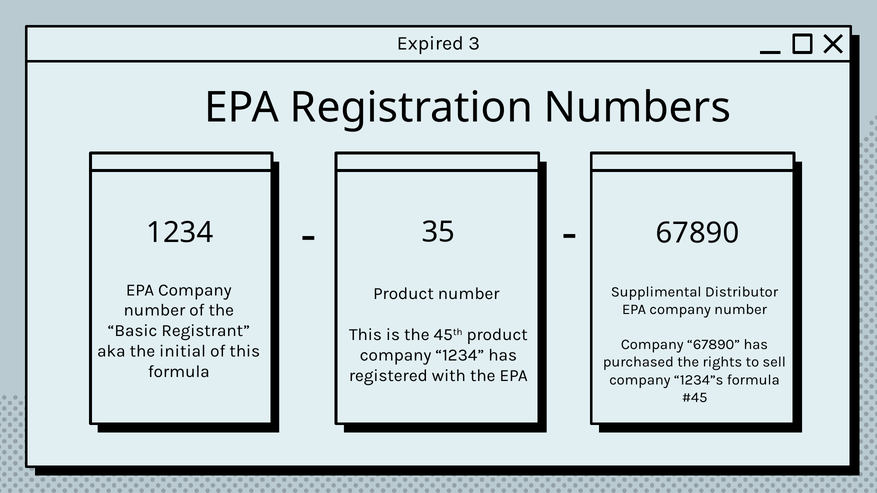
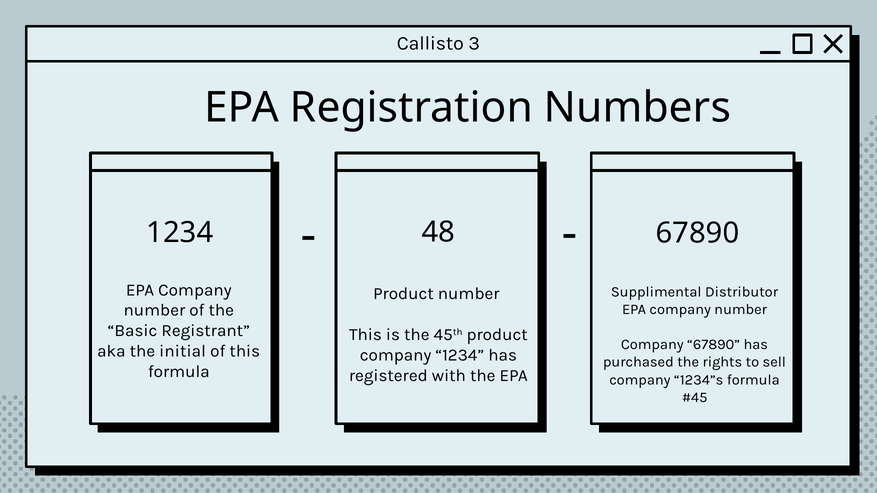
Expired: Expired -> Callisto
35: 35 -> 48
